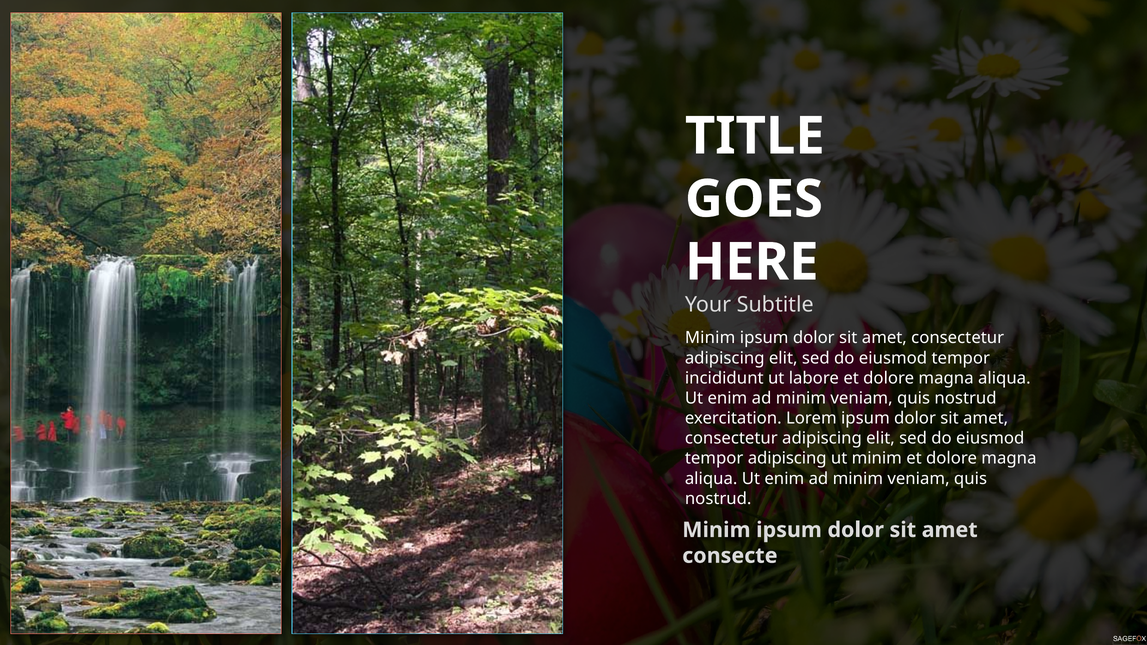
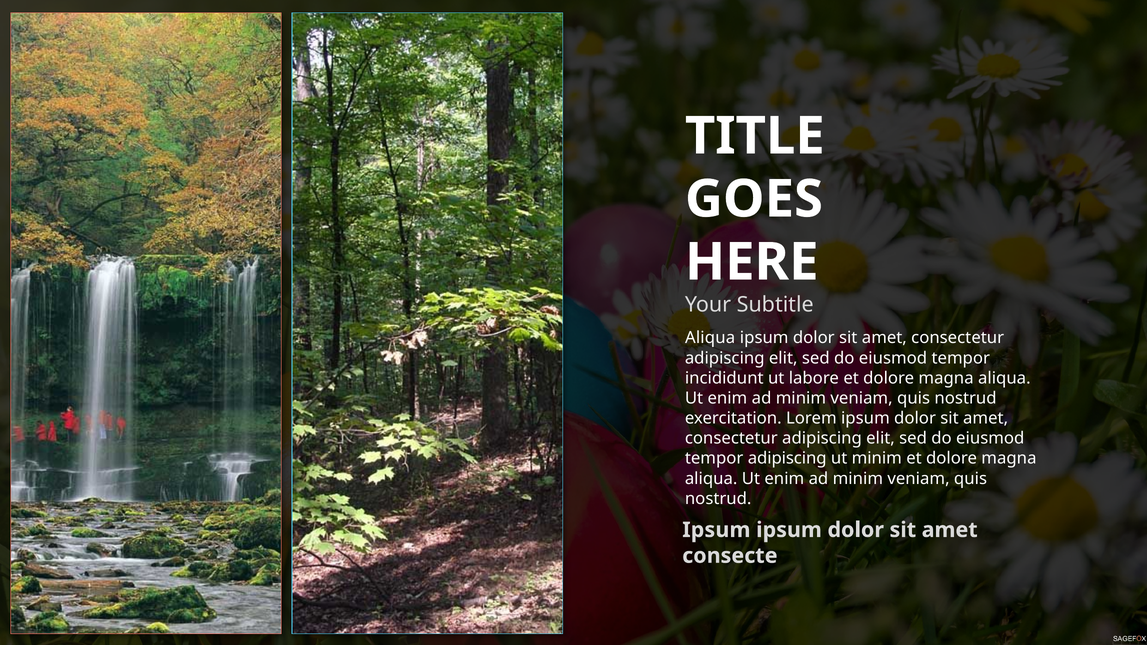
Minim at (710, 338): Minim -> Aliqua
Minim at (716, 530): Minim -> Ipsum
